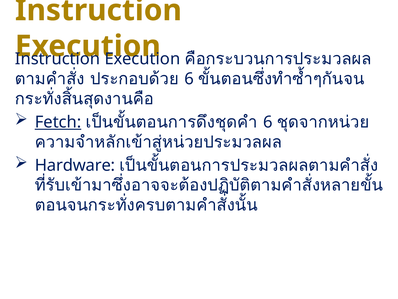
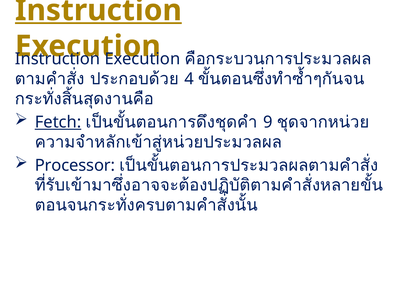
Instruction at (98, 10) underline: none -> present
6 at (189, 79): 6 -> 4
6 at (268, 122): 6 -> 9
Hardware: Hardware -> Processor
